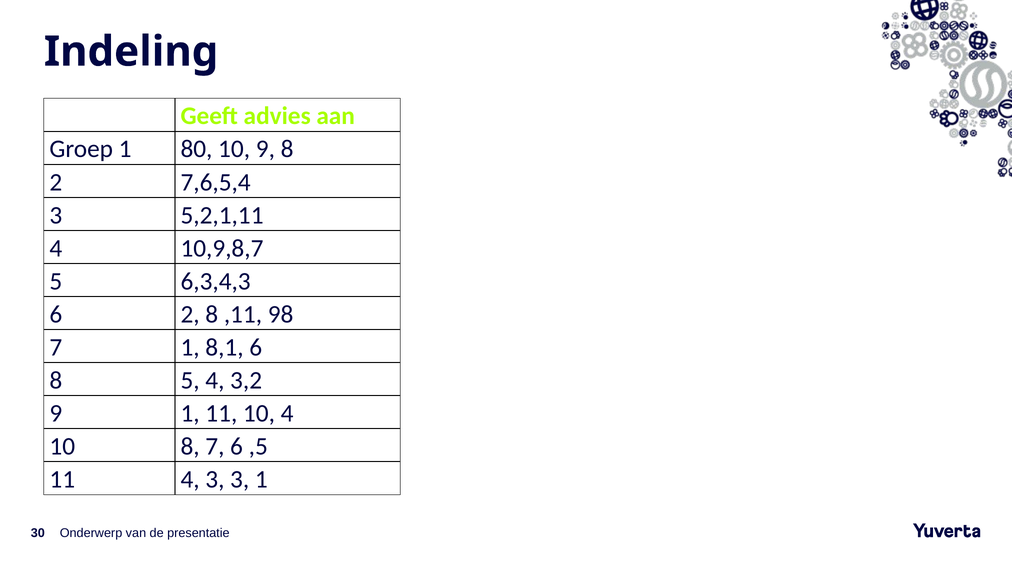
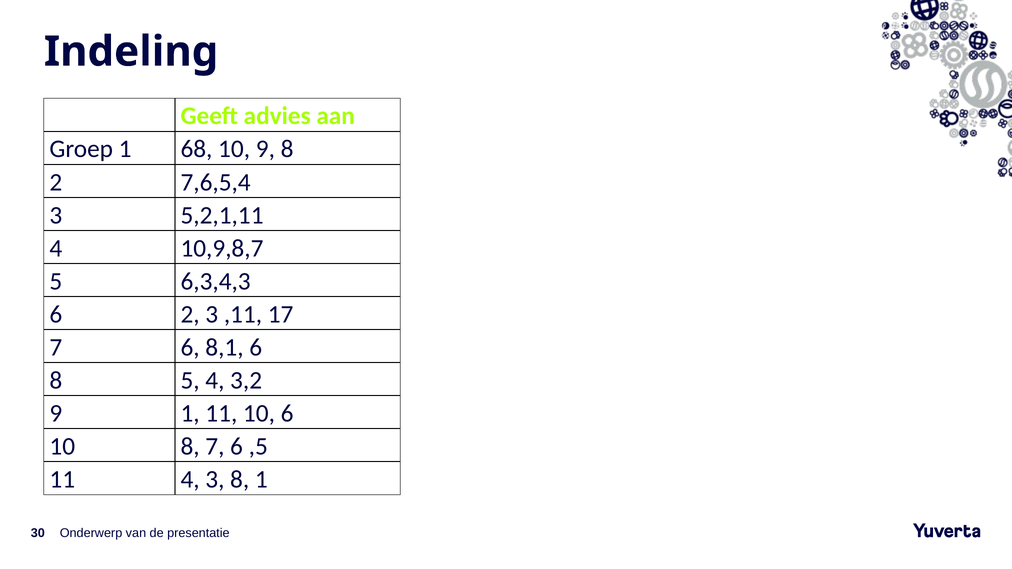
80: 80 -> 68
2 8: 8 -> 3
98: 98 -> 17
1 at (190, 348): 1 -> 6
10 4: 4 -> 6
3 3: 3 -> 8
